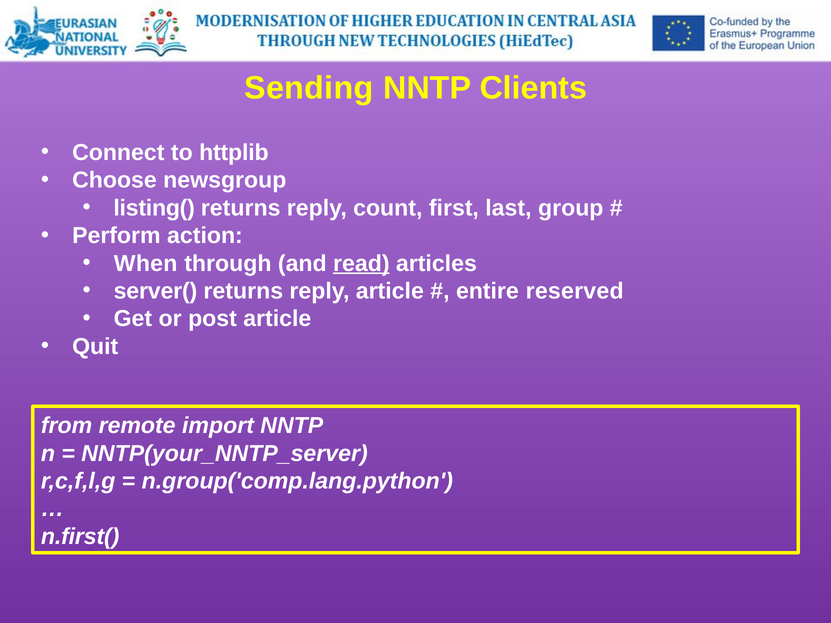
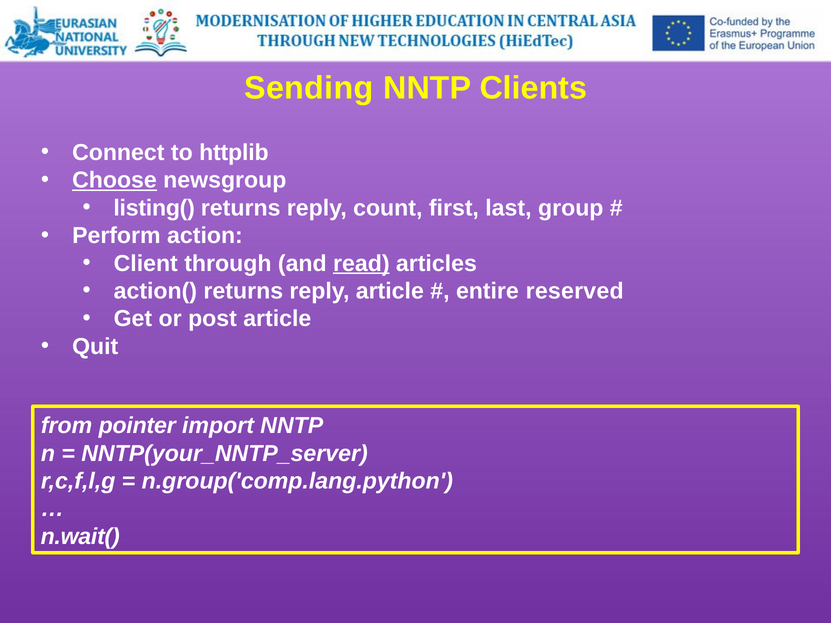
Choose underline: none -> present
When: When -> Client
server(: server( -> action(
remote: remote -> pointer
n.first(: n.first( -> n.wait(
